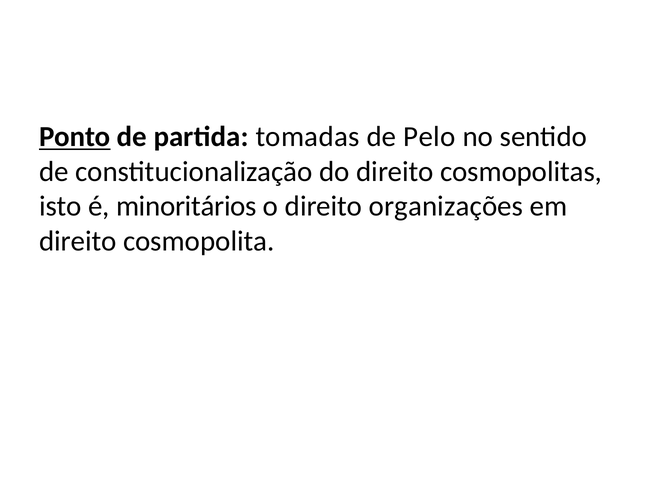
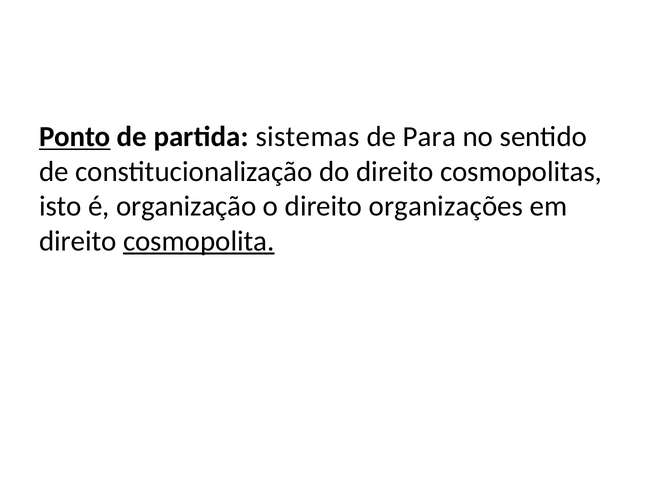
tomadas: tomadas -> sistemas
Pelo: Pelo -> Para
minoritários: minoritários -> organização
cosmopolita underline: none -> present
